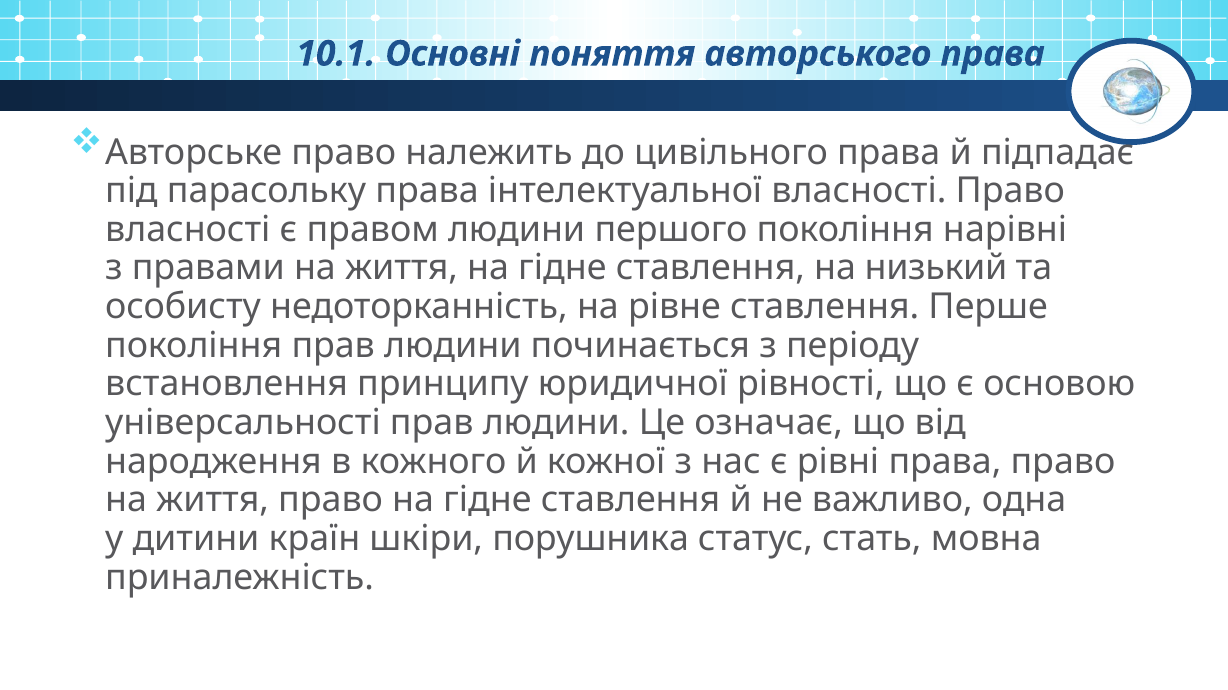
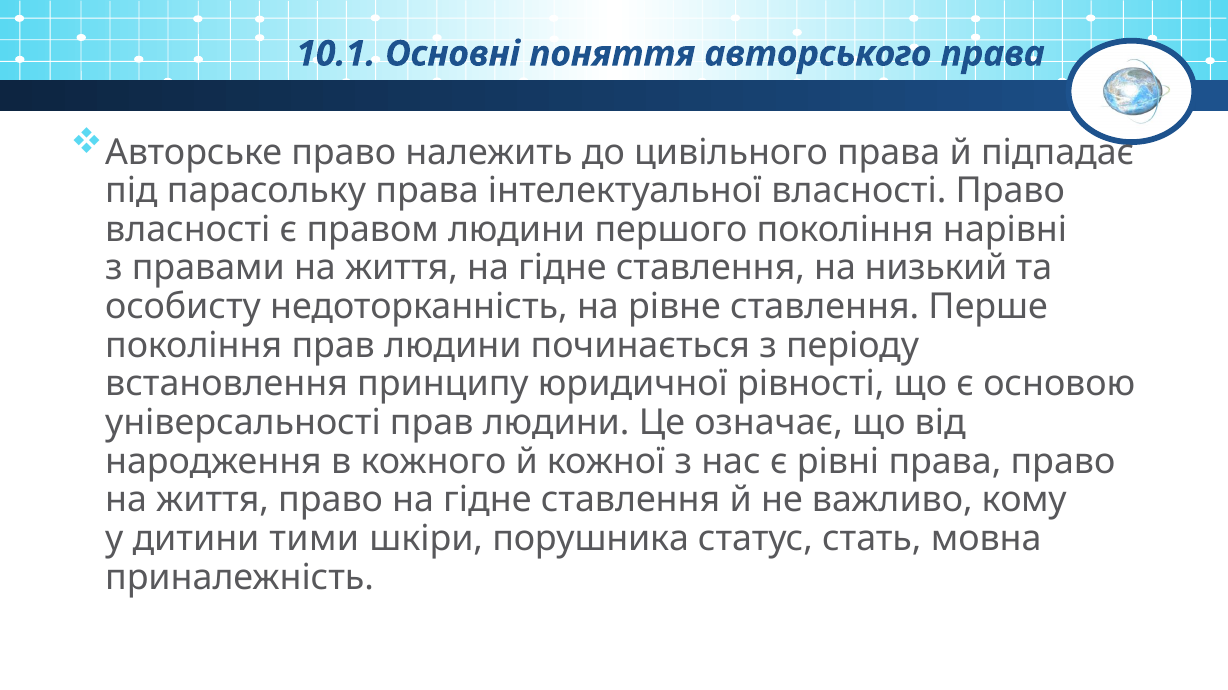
одна: одна -> кому
країн: країн -> тими
